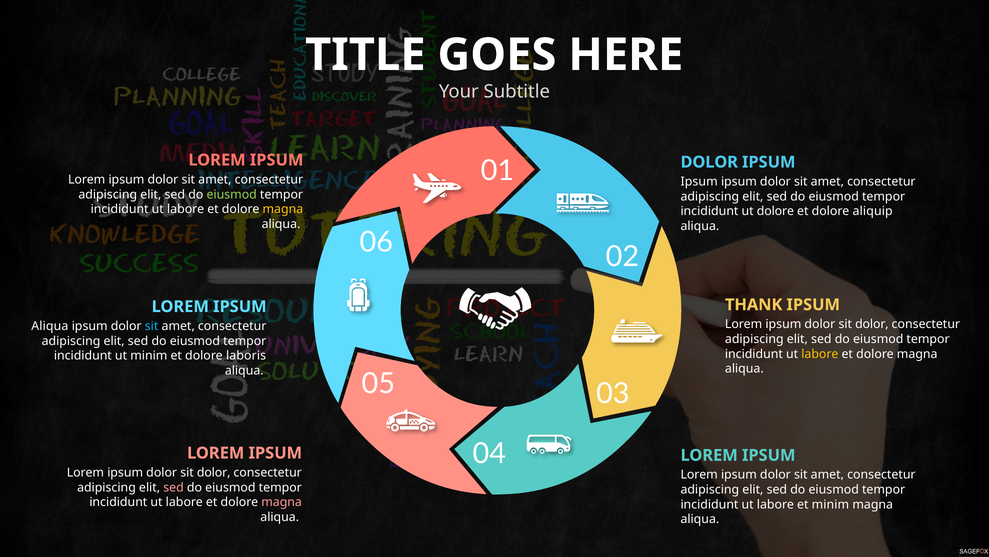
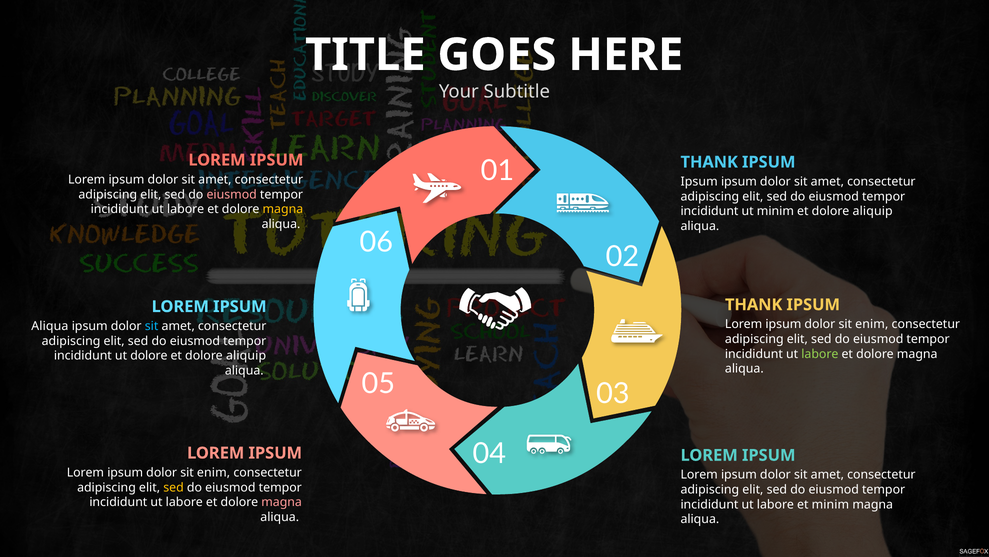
DOLOR at (709, 162): DOLOR -> THANK
eiusmod at (232, 194) colour: light green -> pink
ut dolore: dolore -> minim
dolor at (872, 324): dolor -> enim
labore at (820, 354) colour: yellow -> light green
ut minim: minim -> dolore
laboris at (246, 355): laboris -> aliquip
dolor at (214, 472): dolor -> enim
sed at (174, 487) colour: pink -> yellow
